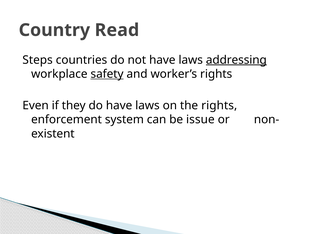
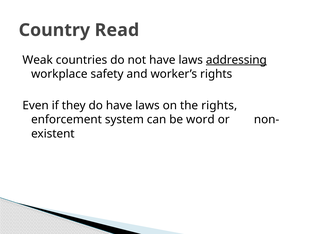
Steps: Steps -> Weak
safety underline: present -> none
issue: issue -> word
